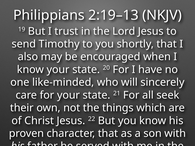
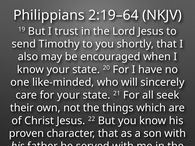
2:19–13: 2:19–13 -> 2:19–64
